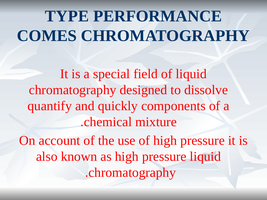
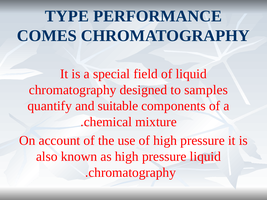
dissolve: dissolve -> samples
quickly: quickly -> suitable
